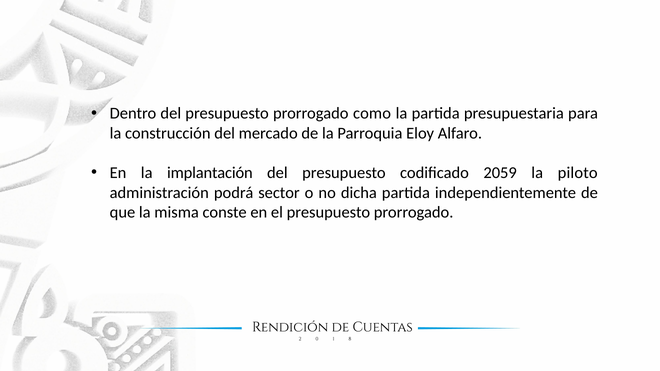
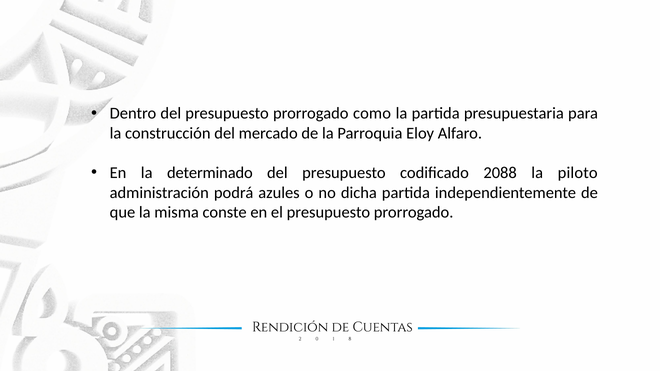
implantación: implantación -> determinado
2059: 2059 -> 2088
sector: sector -> azules
